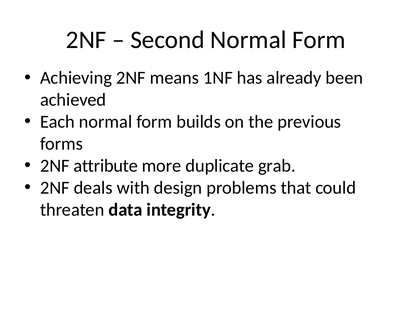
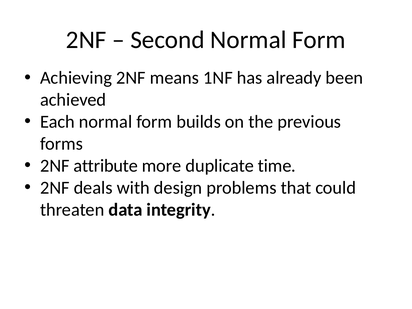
grab: grab -> time
